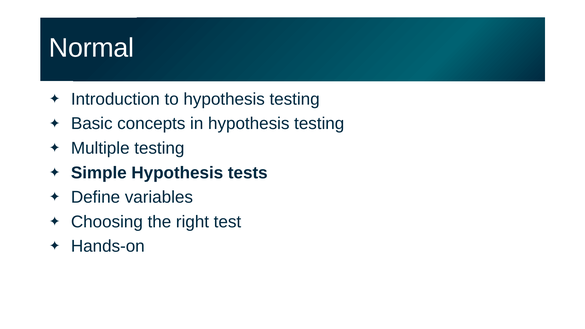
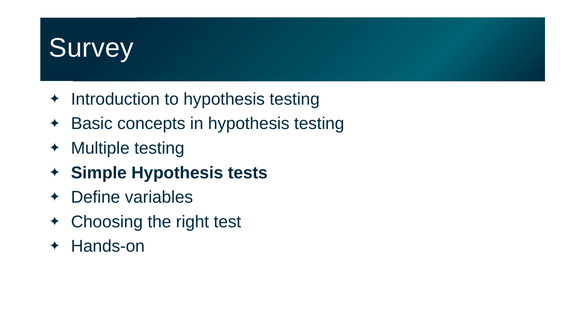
Normal: Normal -> Survey
